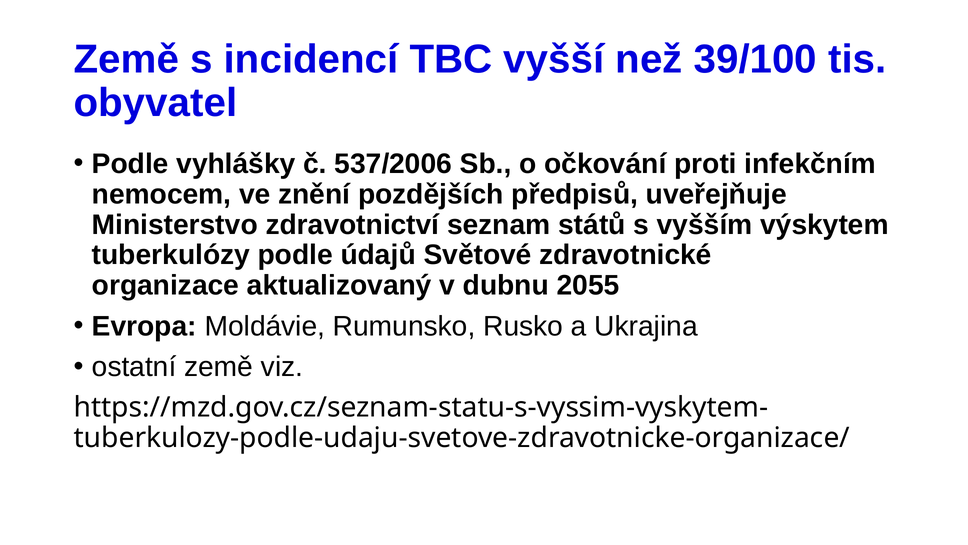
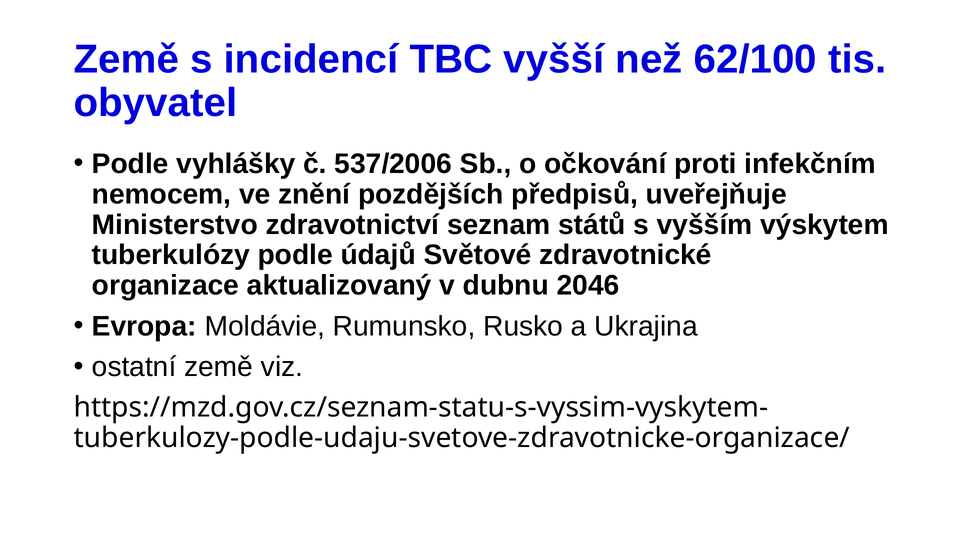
39/100: 39/100 -> 62/100
2055: 2055 -> 2046
